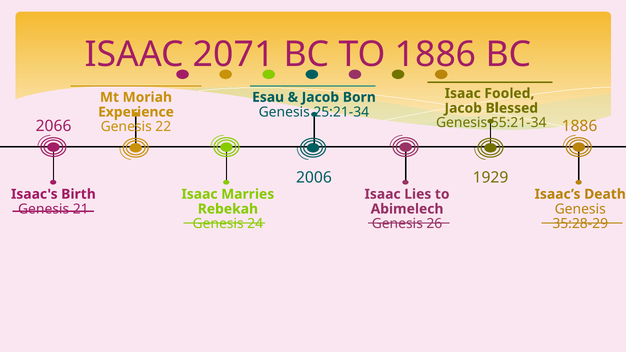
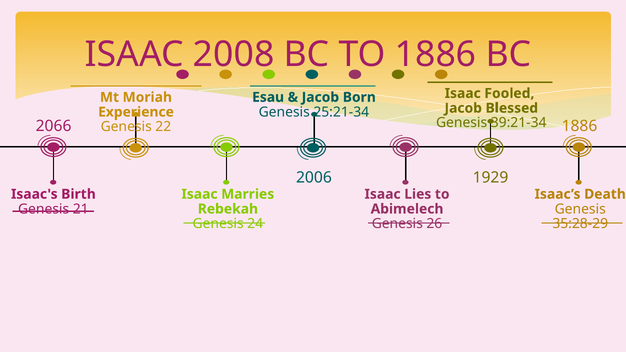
2071: 2071 -> 2008
55:21-34: 55:21-34 -> 39:21-34
